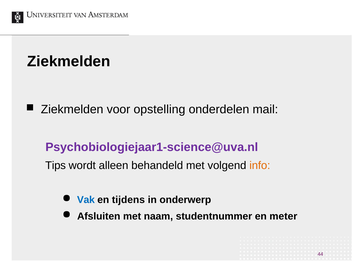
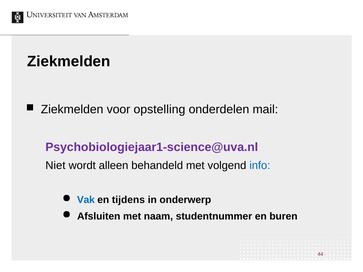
Tips: Tips -> Niet
info colour: orange -> blue
meter: meter -> buren
